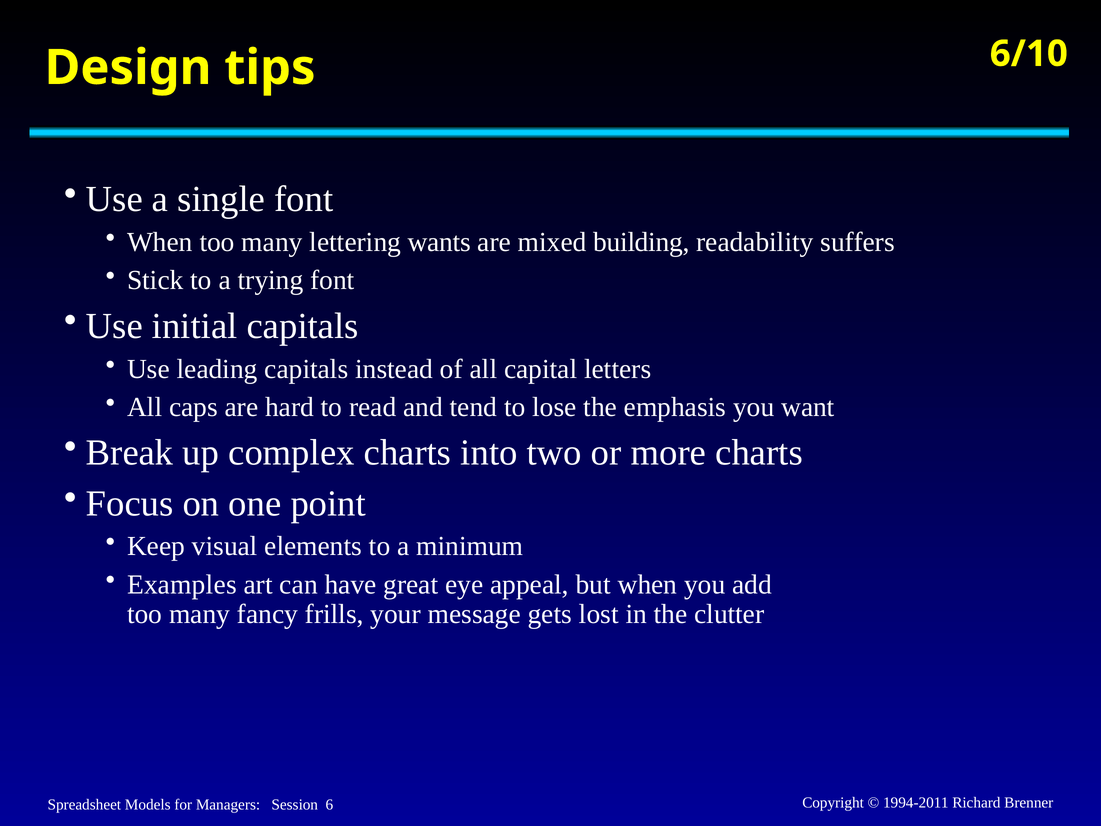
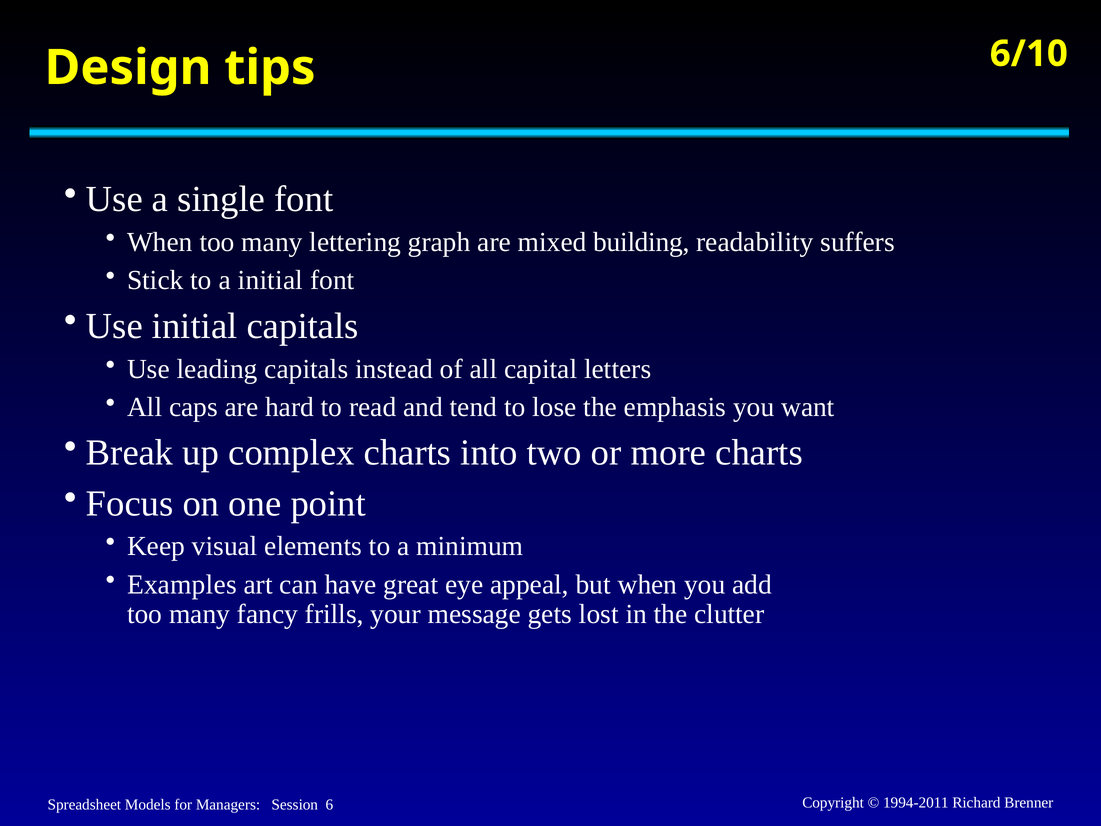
wants: wants -> graph
a trying: trying -> initial
